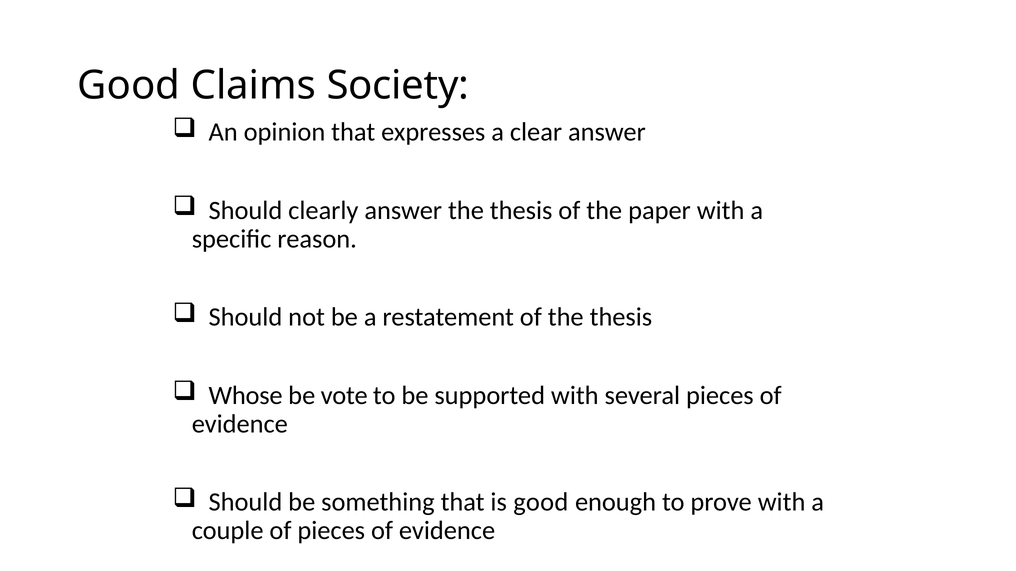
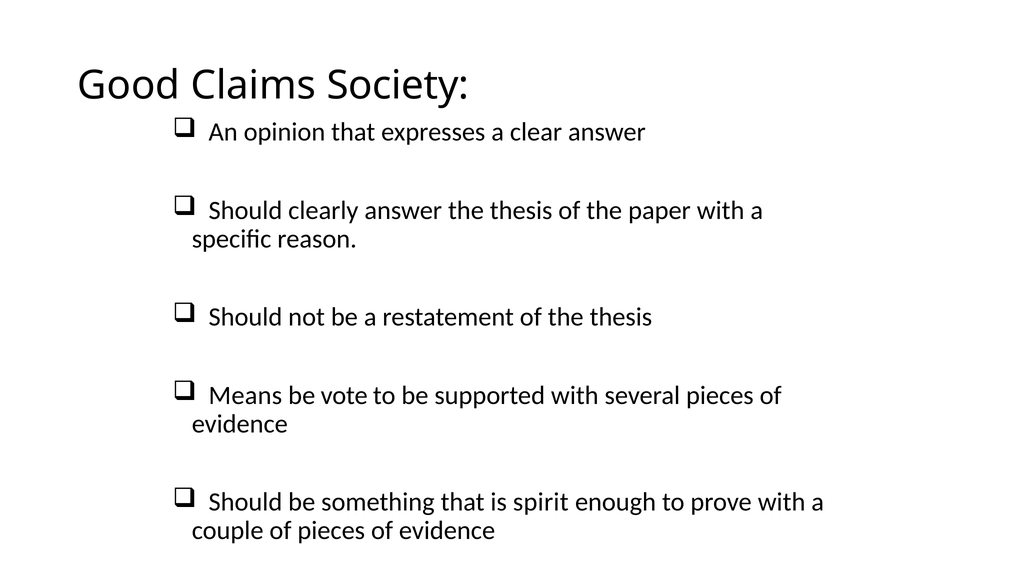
Whose: Whose -> Means
is good: good -> spirit
